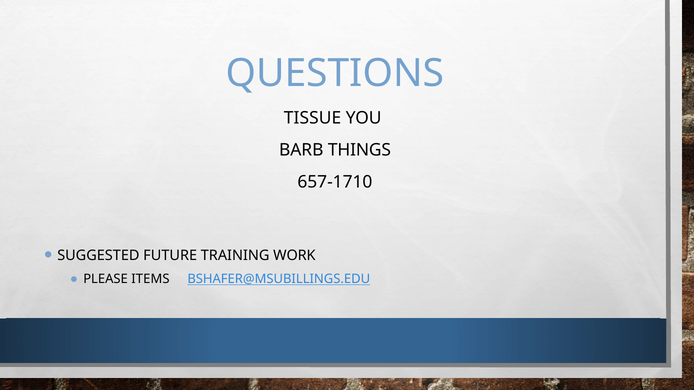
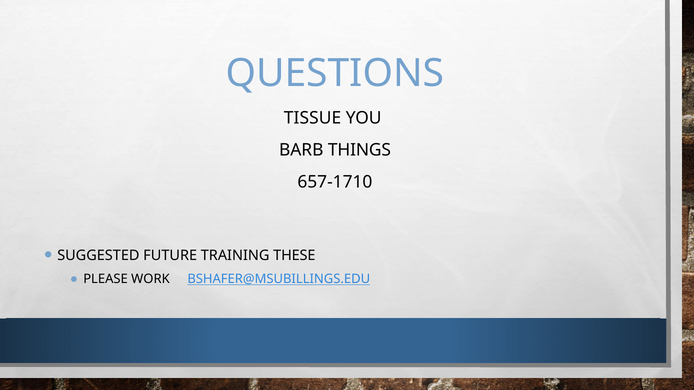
WORK: WORK -> THESE
ITEMS: ITEMS -> WORK
